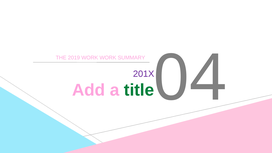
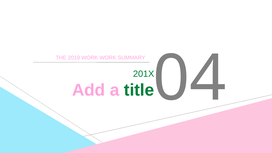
201X colour: purple -> green
